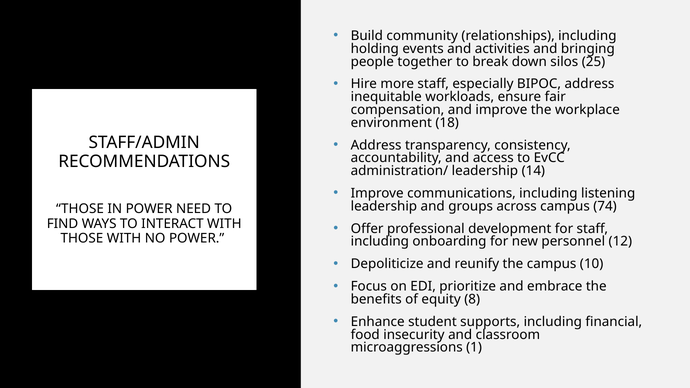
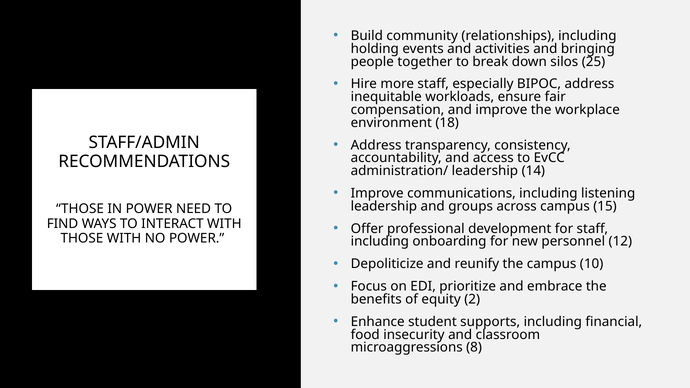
74: 74 -> 15
8: 8 -> 2
1: 1 -> 8
